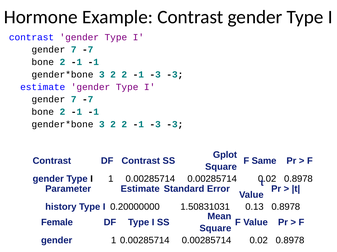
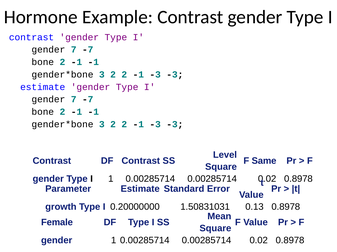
Gplot: Gplot -> Level
history: history -> growth
